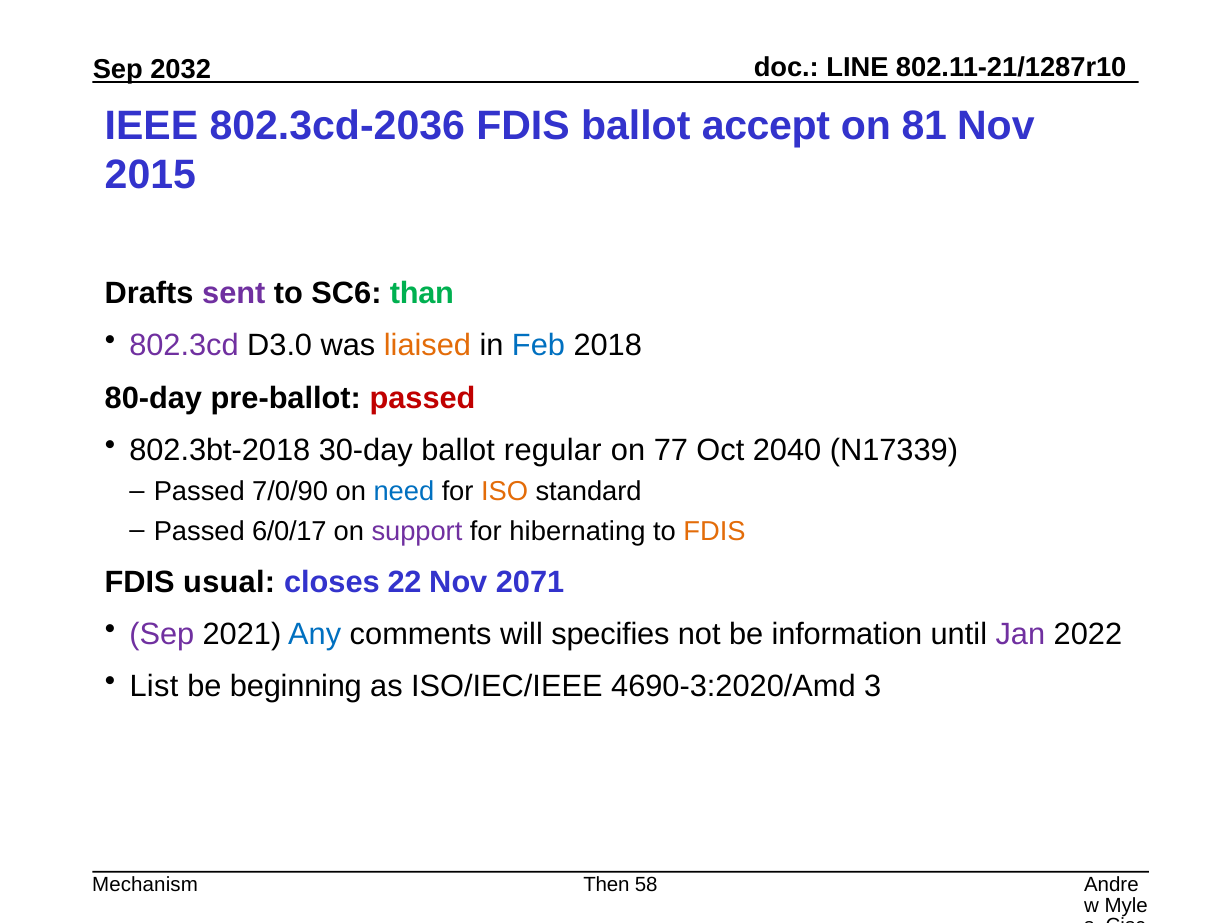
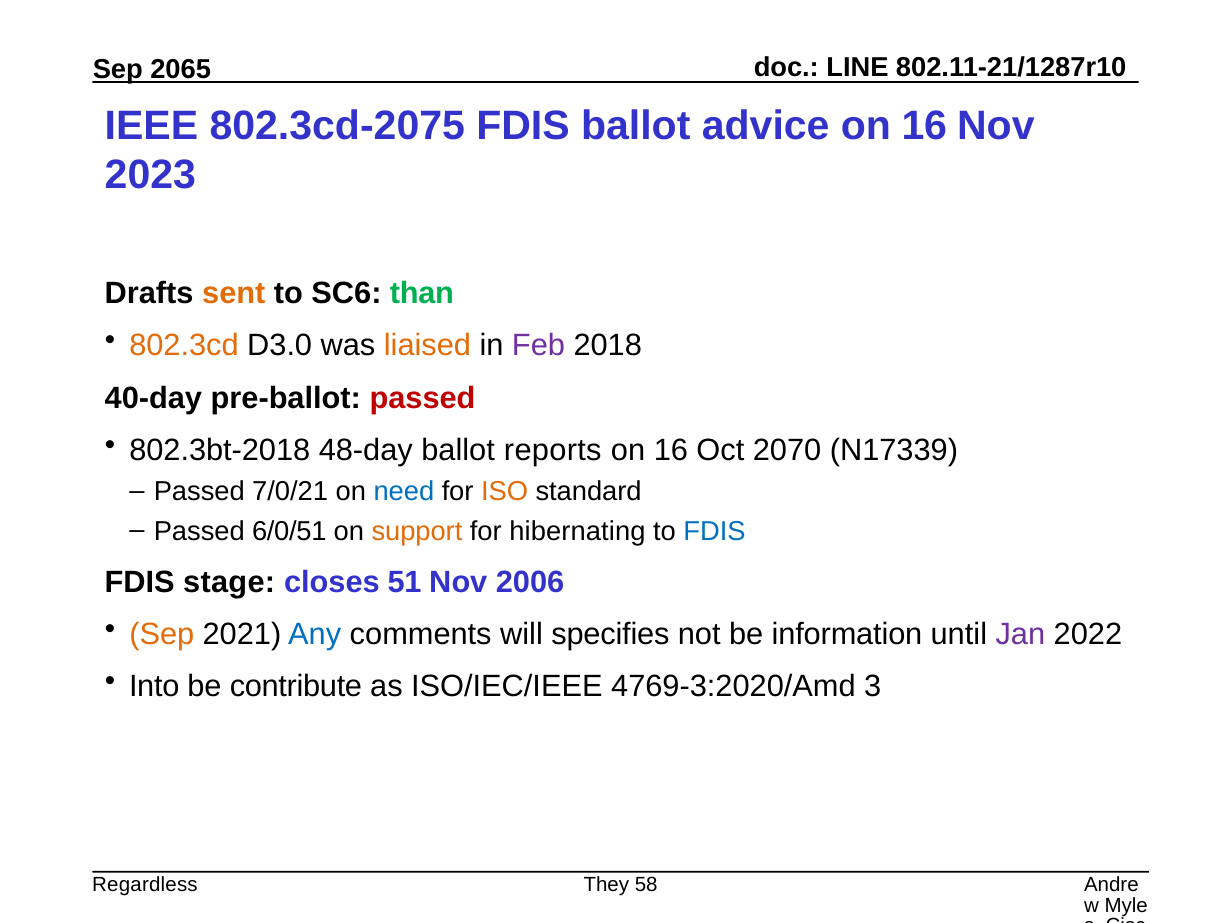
2032: 2032 -> 2065
802.3cd-2036: 802.3cd-2036 -> 802.3cd-2075
accept: accept -> advice
81 at (924, 126): 81 -> 16
2015: 2015 -> 2023
sent colour: purple -> orange
802.3cd colour: purple -> orange
Feb colour: blue -> purple
80-day: 80-day -> 40-day
30-day: 30-day -> 48-day
regular: regular -> reports
77 at (671, 451): 77 -> 16
2040: 2040 -> 2070
7/0/90: 7/0/90 -> 7/0/21
6/0/17: 6/0/17 -> 6/0/51
support colour: purple -> orange
FDIS at (715, 532) colour: orange -> blue
usual: usual -> stage
22: 22 -> 51
2071: 2071 -> 2006
Sep at (162, 635) colour: purple -> orange
List: List -> Into
beginning: beginning -> contribute
4690-3:2020/Amd: 4690-3:2020/Amd -> 4769-3:2020/Amd
Mechanism: Mechanism -> Regardless
Then: Then -> They
